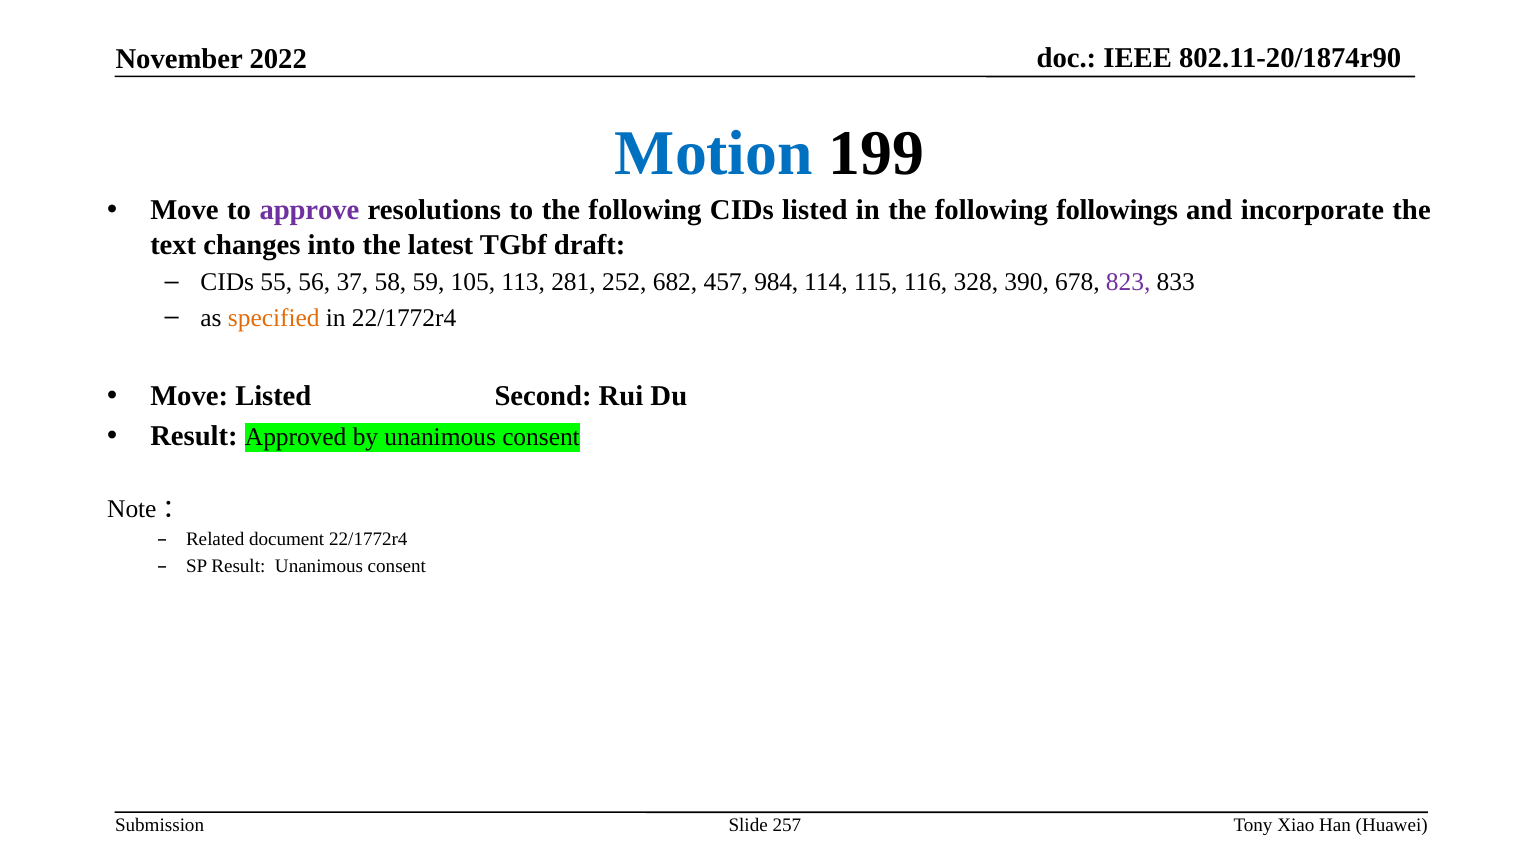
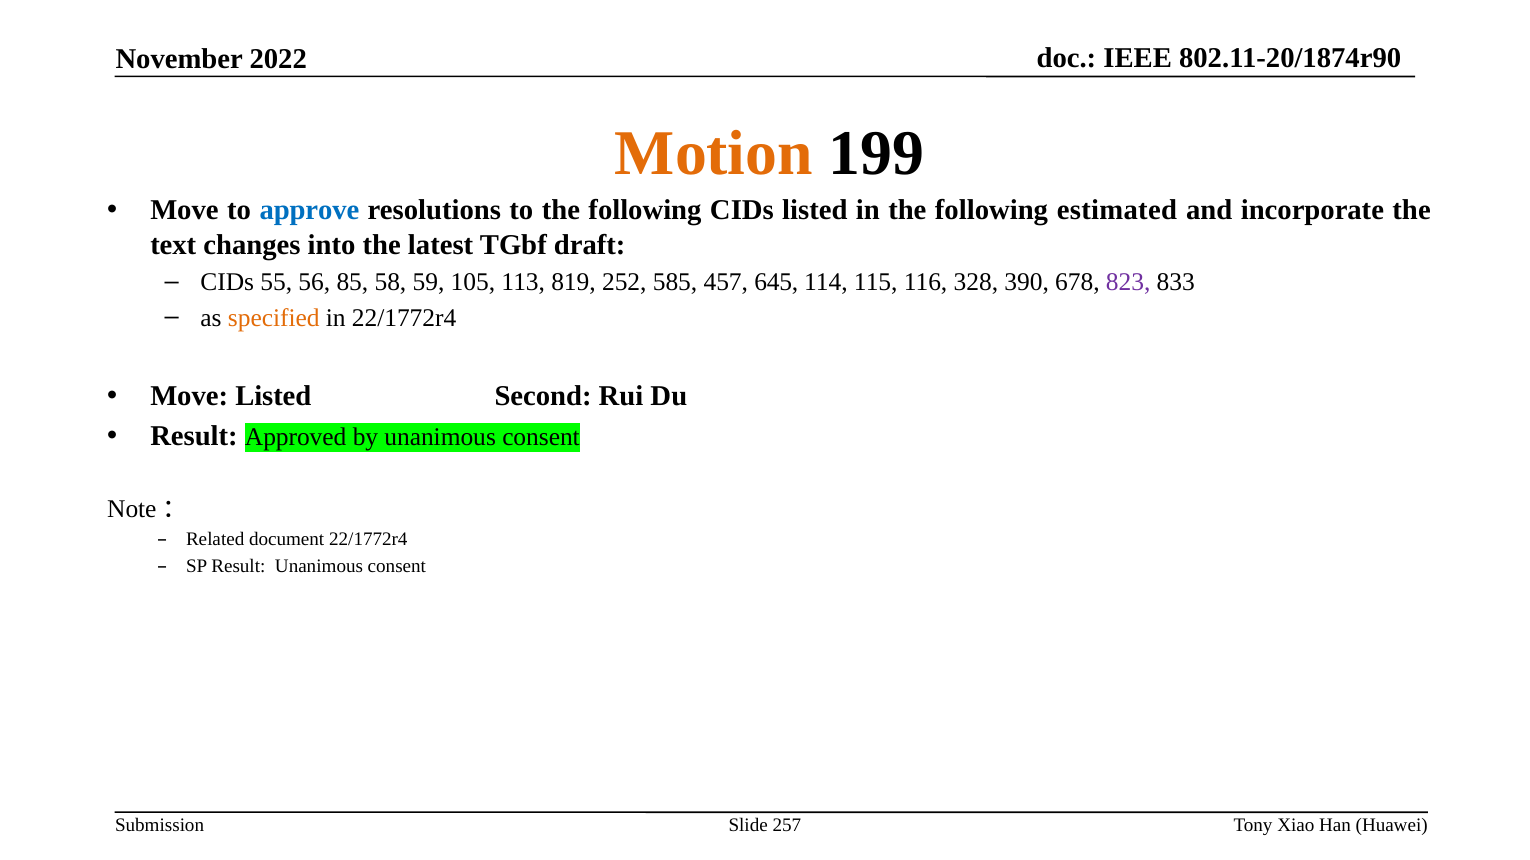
Motion colour: blue -> orange
approve colour: purple -> blue
followings: followings -> estimated
37: 37 -> 85
281: 281 -> 819
682: 682 -> 585
984: 984 -> 645
